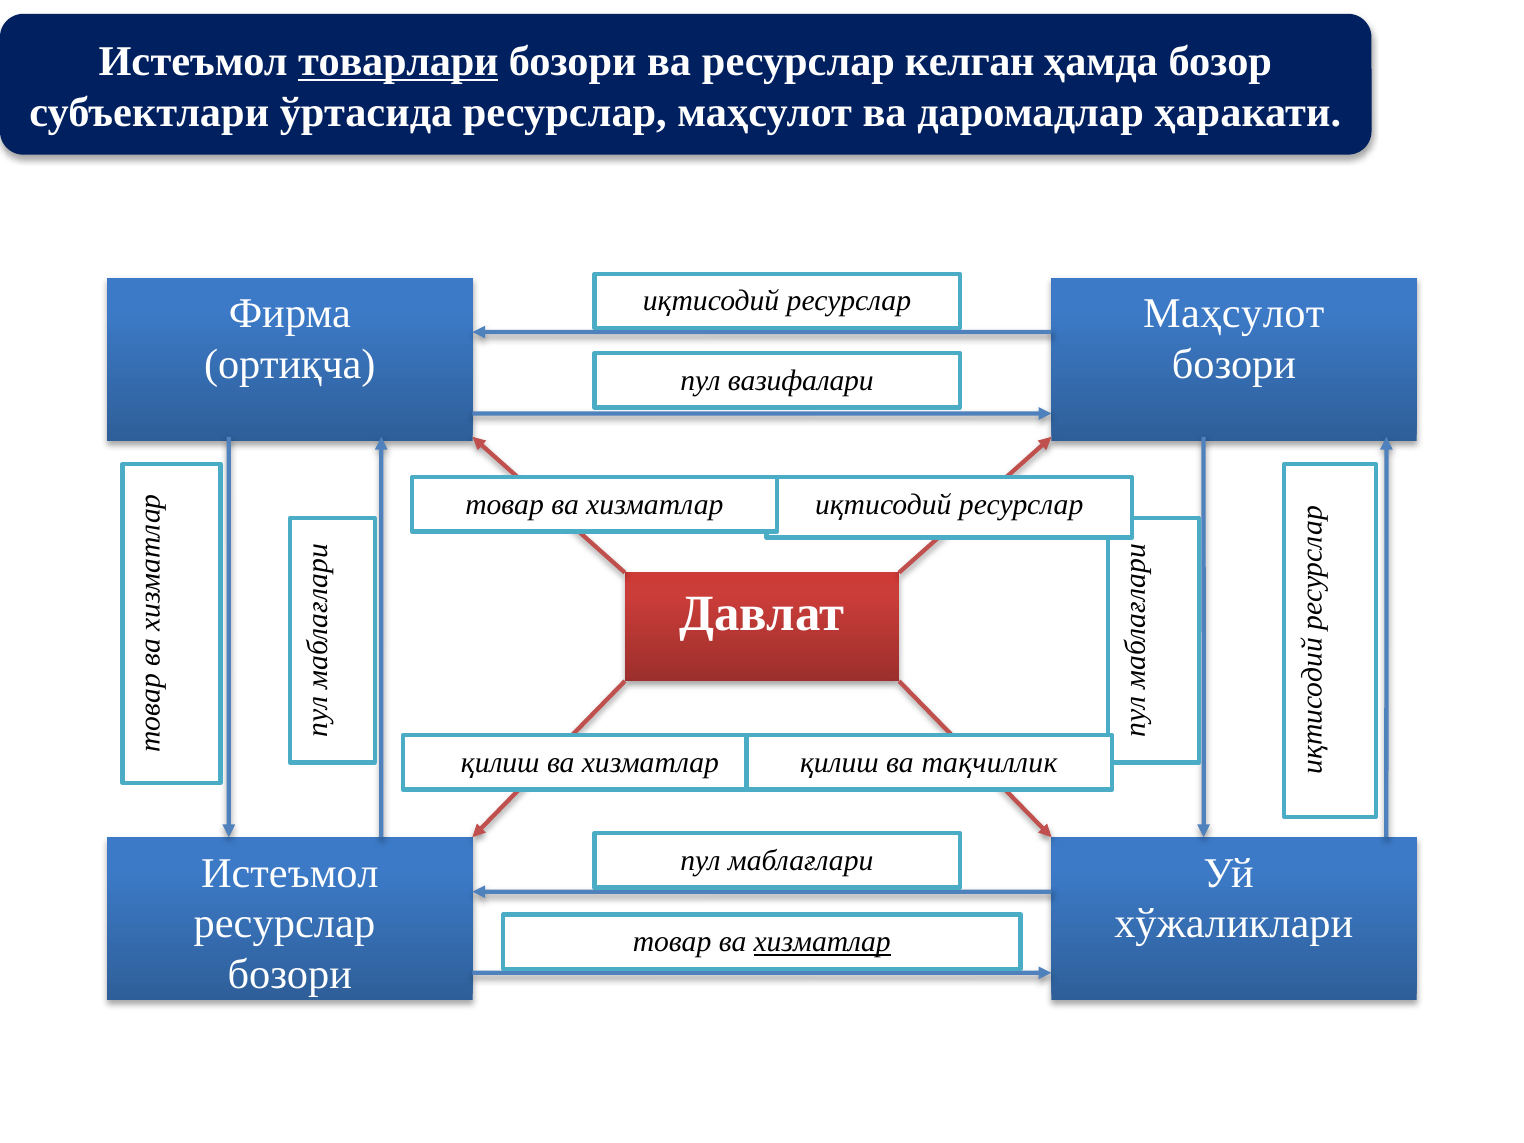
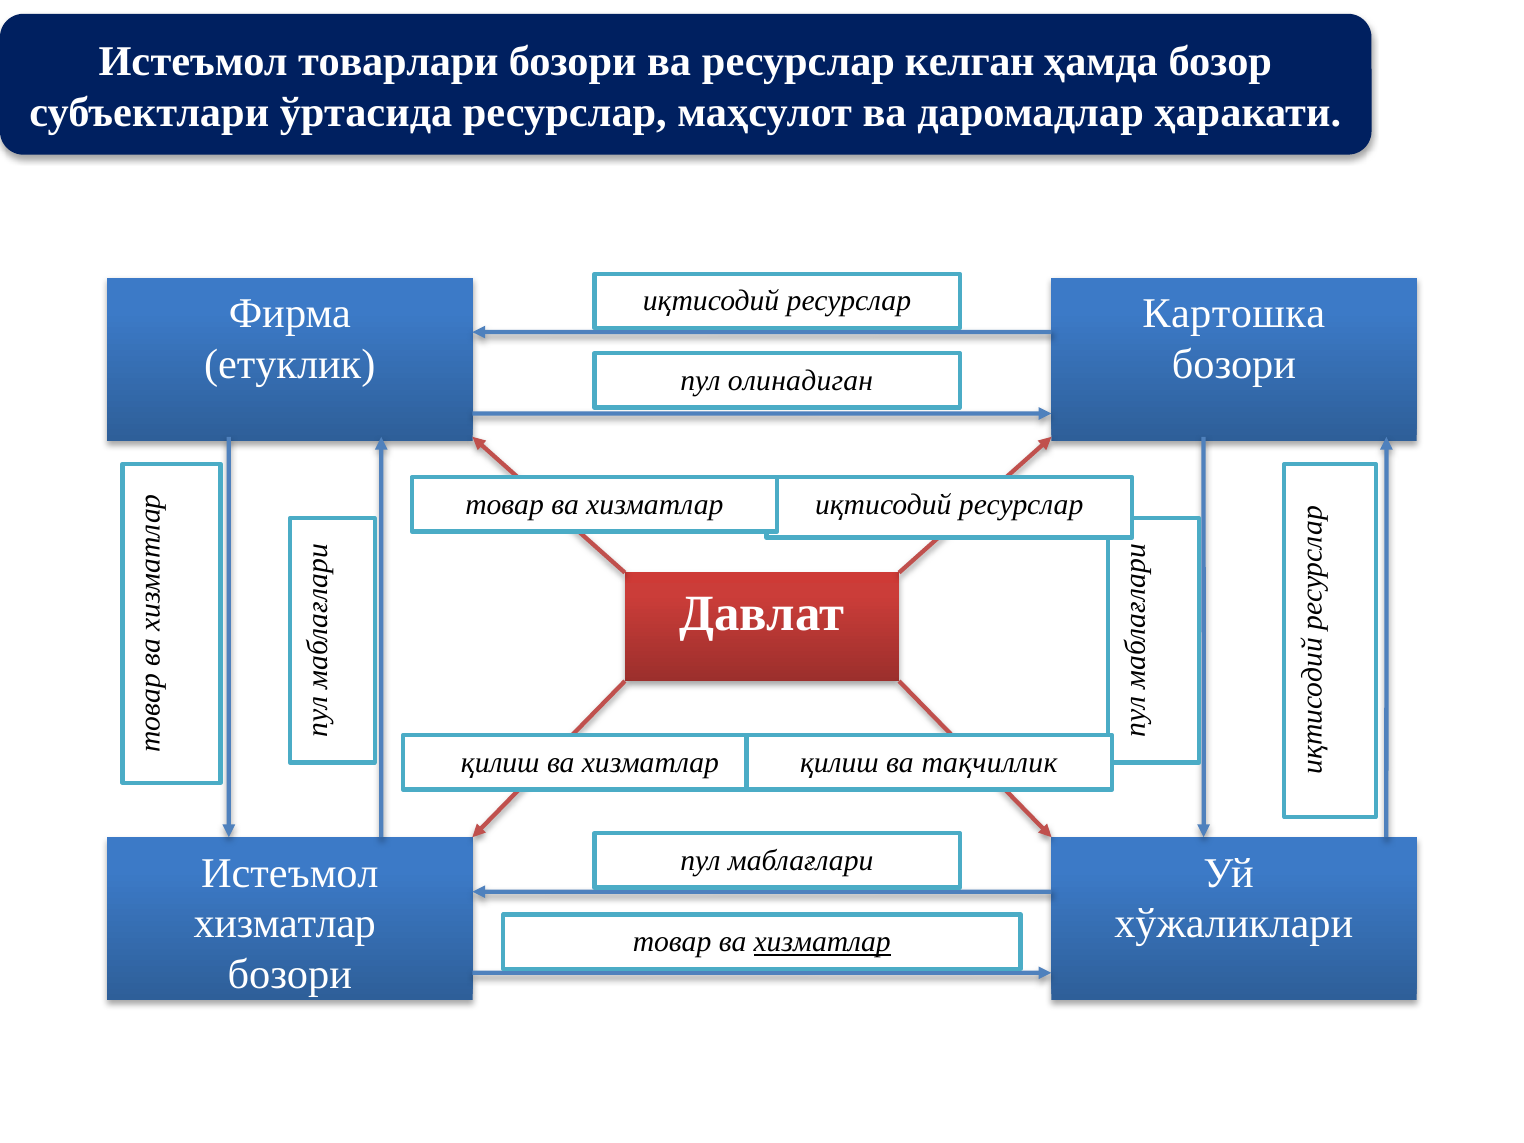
товарлари underline: present -> none
Маҳсулот at (1234, 314): Маҳсулот -> Картошка
ортиқча: ортиқча -> етуклик
вазифалари: вазифалари -> олинадиган
ресурслар at (284, 924): ресурслар -> хизматлар
